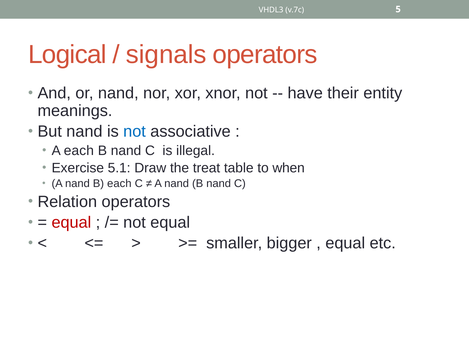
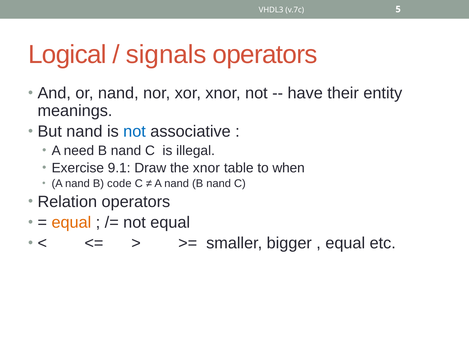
A each: each -> need
5.1: 5.1 -> 9.1
the treat: treat -> xnor
B each: each -> code
equal at (71, 222) colour: red -> orange
